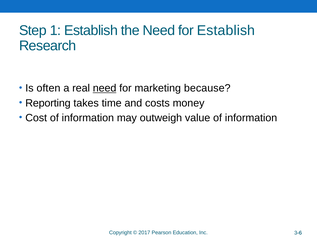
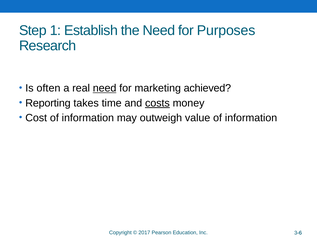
for Establish: Establish -> Purposes
because: because -> achieved
costs underline: none -> present
